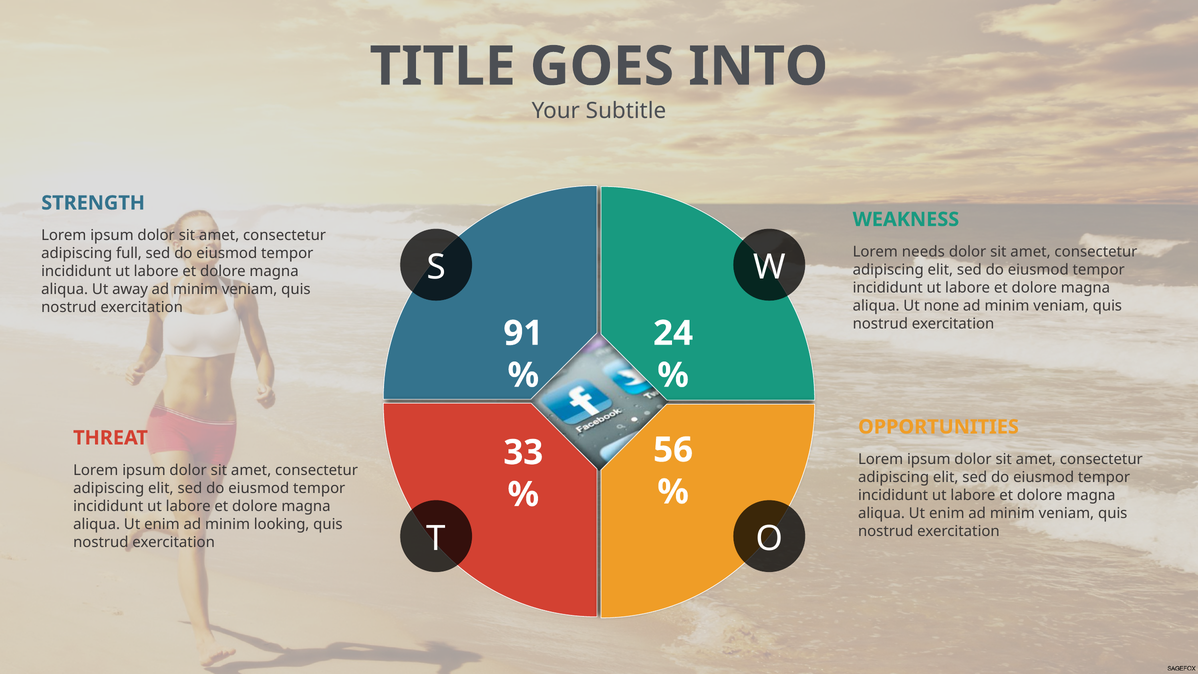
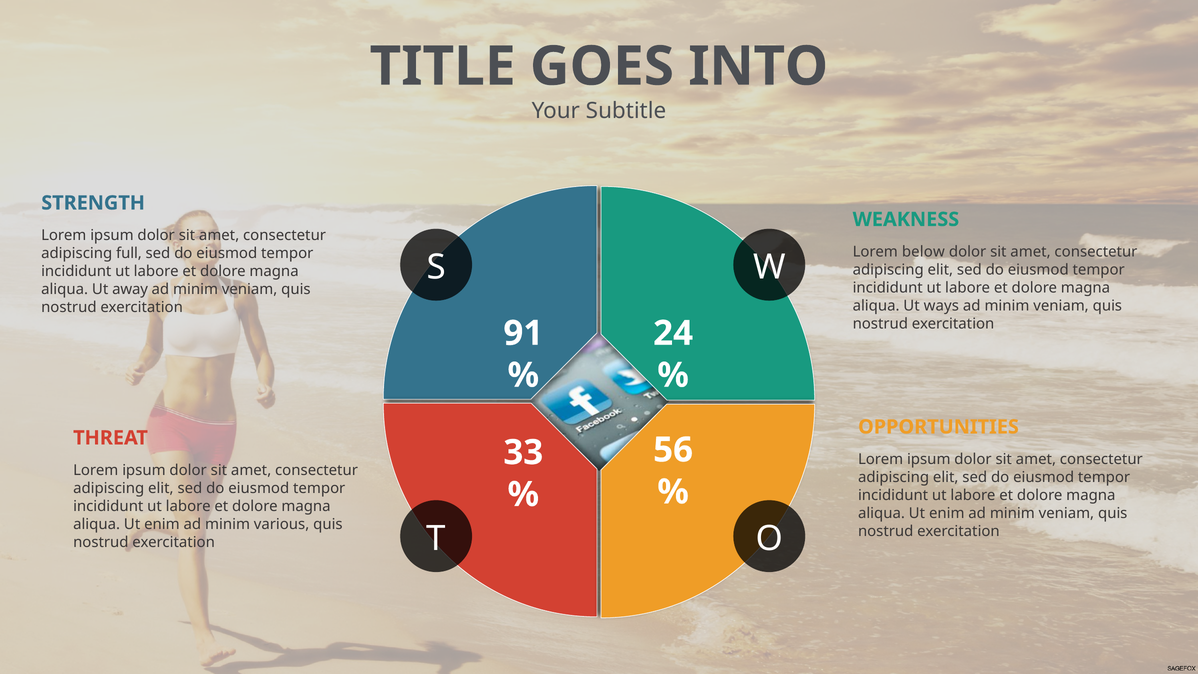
needs: needs -> below
none: none -> ways
looking: looking -> various
